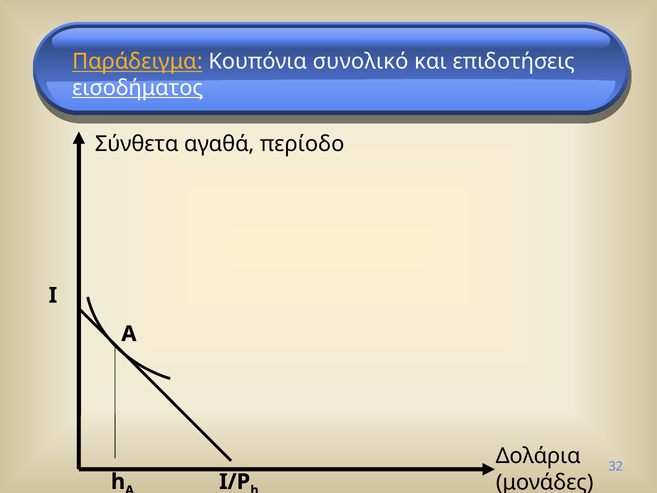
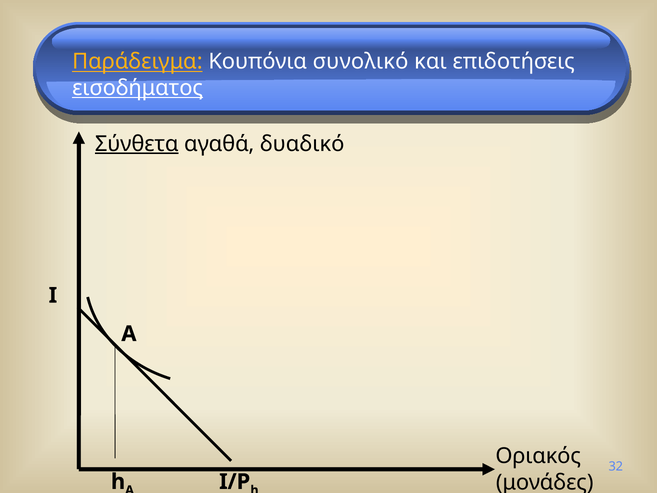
Σύνθετα underline: none -> present
περίοδο: περίοδο -> δυαδικό
Δολάρια: Δολάρια -> Οριακός
